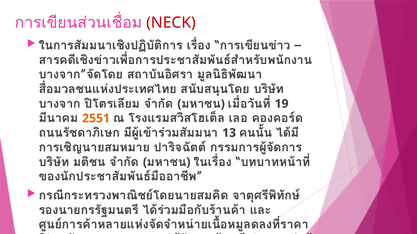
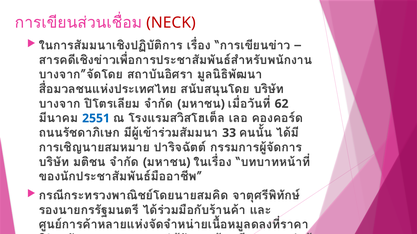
19: 19 -> 62
2551 colour: orange -> blue
13: 13 -> 33
